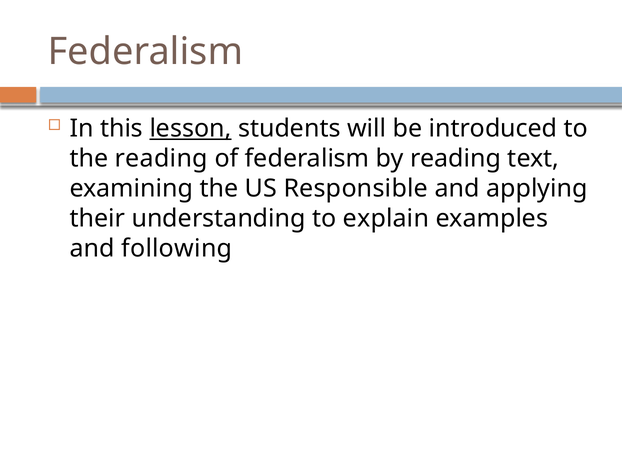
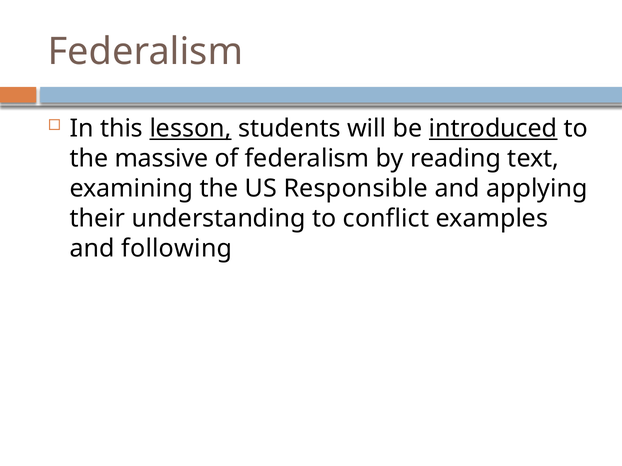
introduced underline: none -> present
the reading: reading -> massive
explain: explain -> conflict
